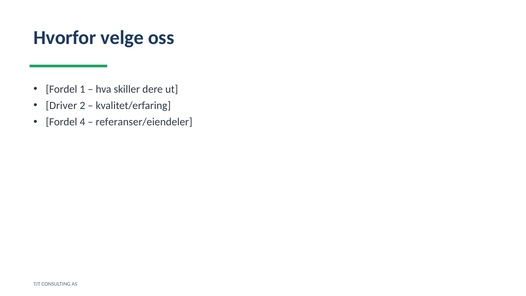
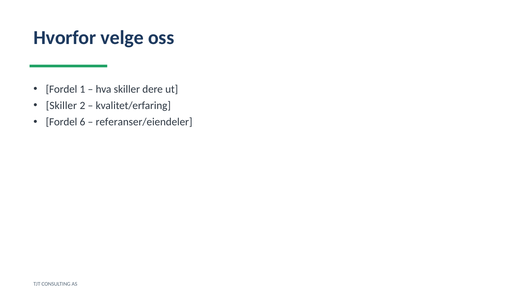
Driver at (61, 106): Driver -> Skiller
4: 4 -> 6
